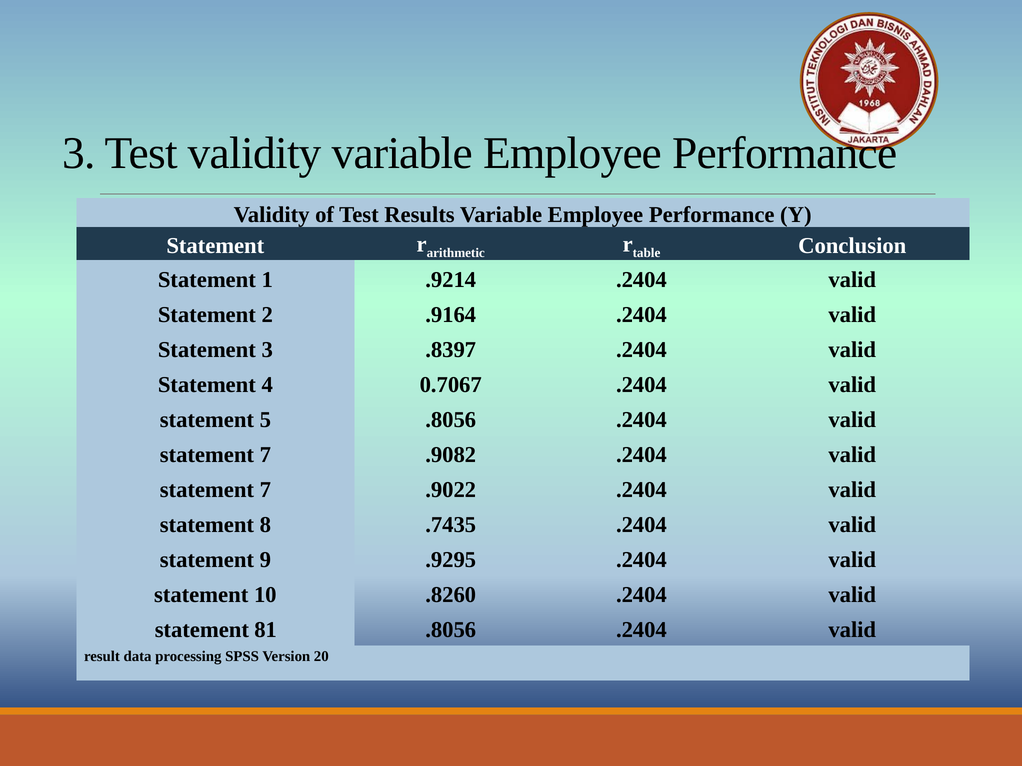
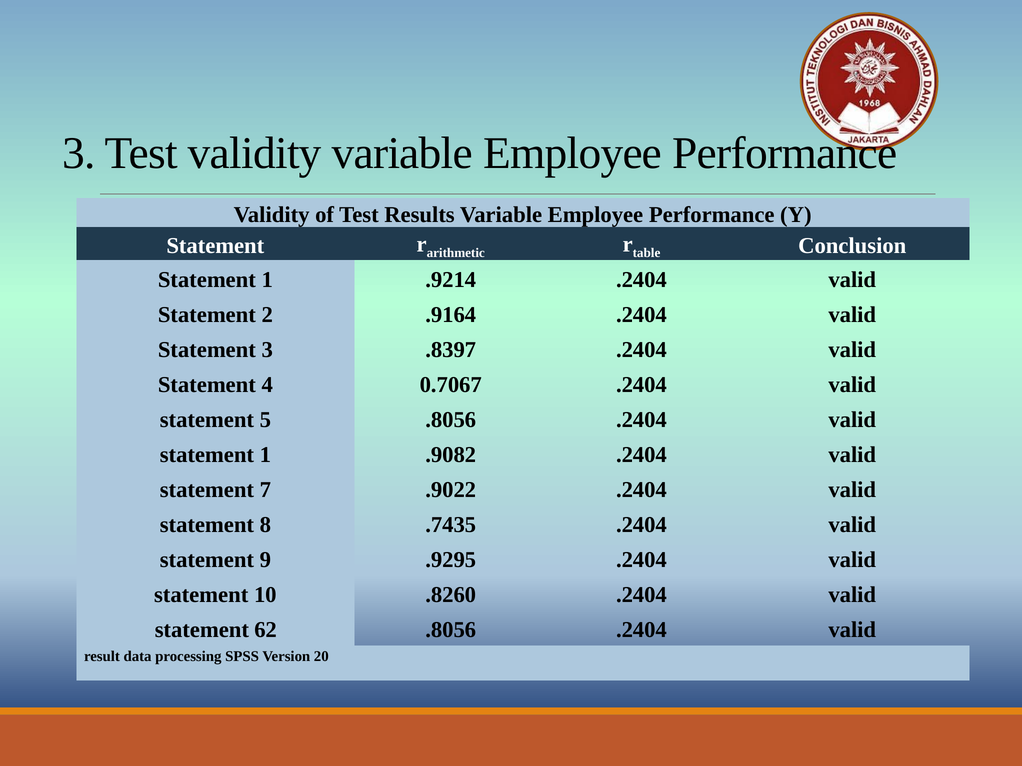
7 at (265, 455): 7 -> 1
81: 81 -> 62
